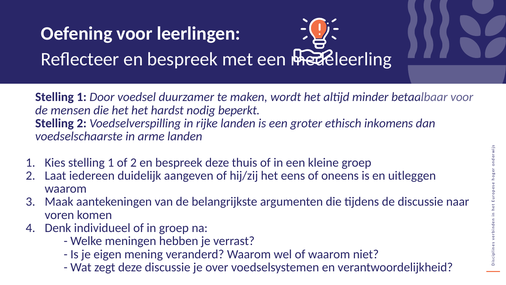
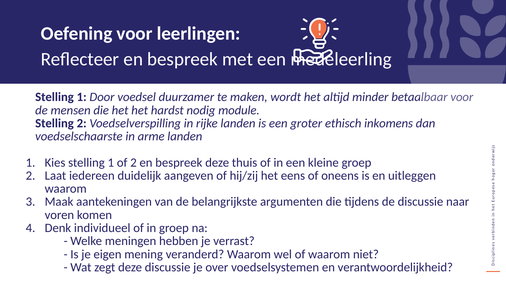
beperkt: beperkt -> module
